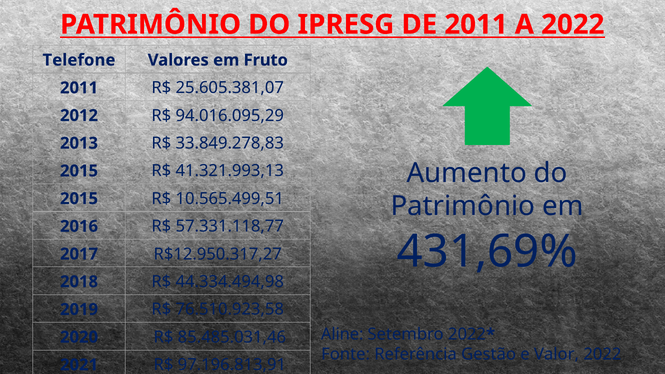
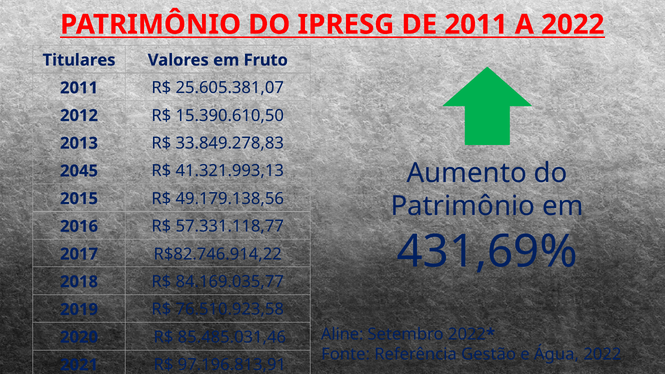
Telefone: Telefone -> Titulares
94.016.095,29: 94.016.095,29 -> 15.390.610,50
2015 at (79, 171): 2015 -> 2045
10.565.499,51: 10.565.499,51 -> 49.179.138,56
R$12.950.317,27: R$12.950.317,27 -> R$82.746.914,22
44.334.494,98: 44.334.494,98 -> 84.169.035,77
Valor: Valor -> Água
